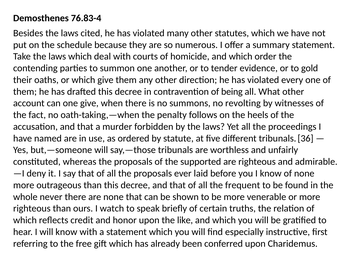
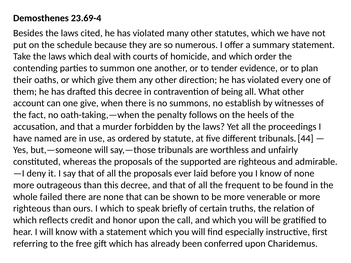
76.83-4: 76.83-4 -> 23.69-4
gold: gold -> plan
revolting: revolting -> establish
36: 36 -> 44
never: never -> failed
I watch: watch -> which
like: like -> call
